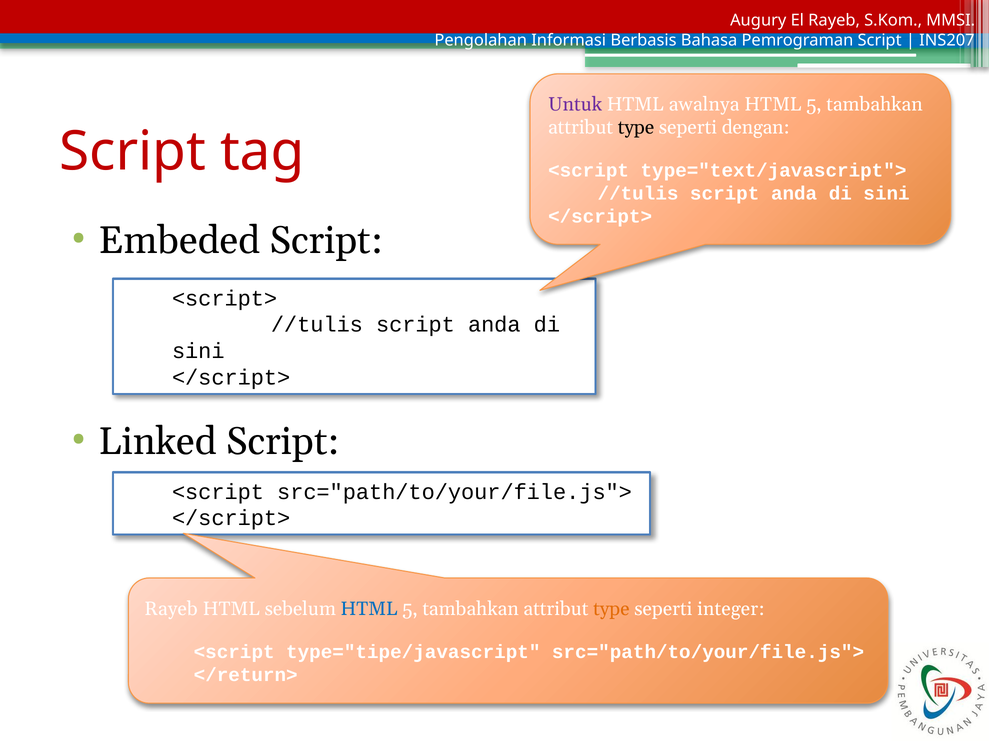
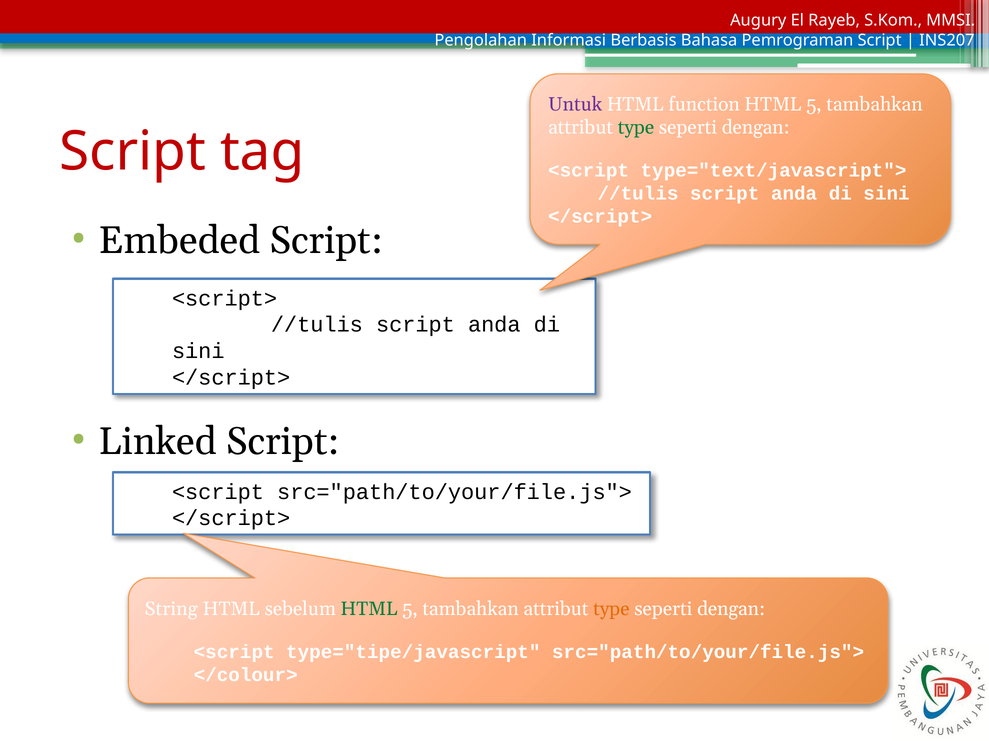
awalnya: awalnya -> function
type at (636, 128) colour: black -> green
Rayeb at (171, 610): Rayeb -> String
HTML at (369, 610) colour: blue -> green
integer at (731, 610): integer -> dengan
</return>: </return> -> </colour>
